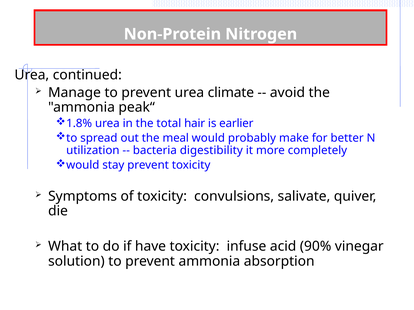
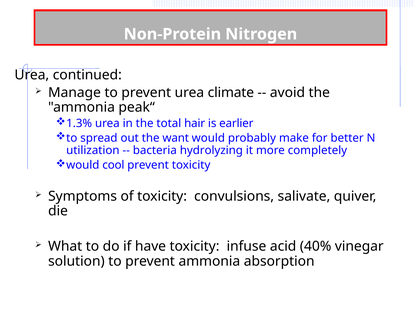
1.8%: 1.8% -> 1.3%
meal: meal -> want
digestibility: digestibility -> hydrolyzing
stay: stay -> cool
90%: 90% -> 40%
